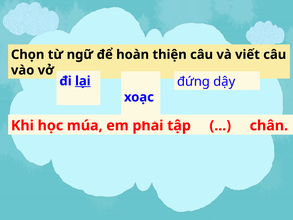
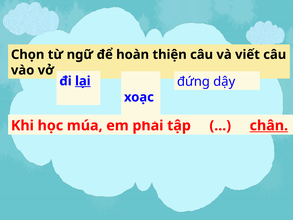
chân underline: none -> present
